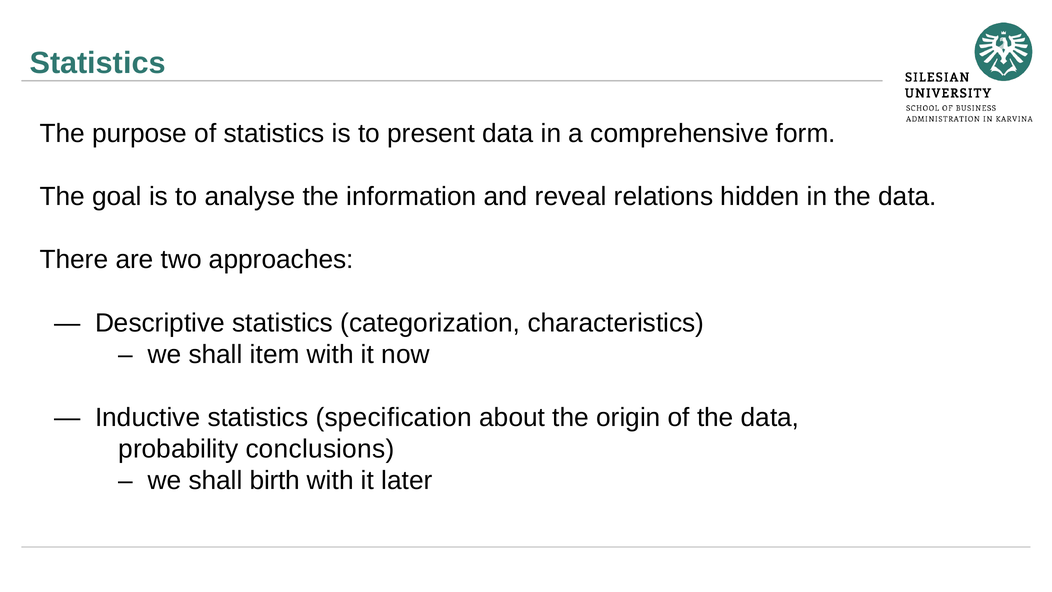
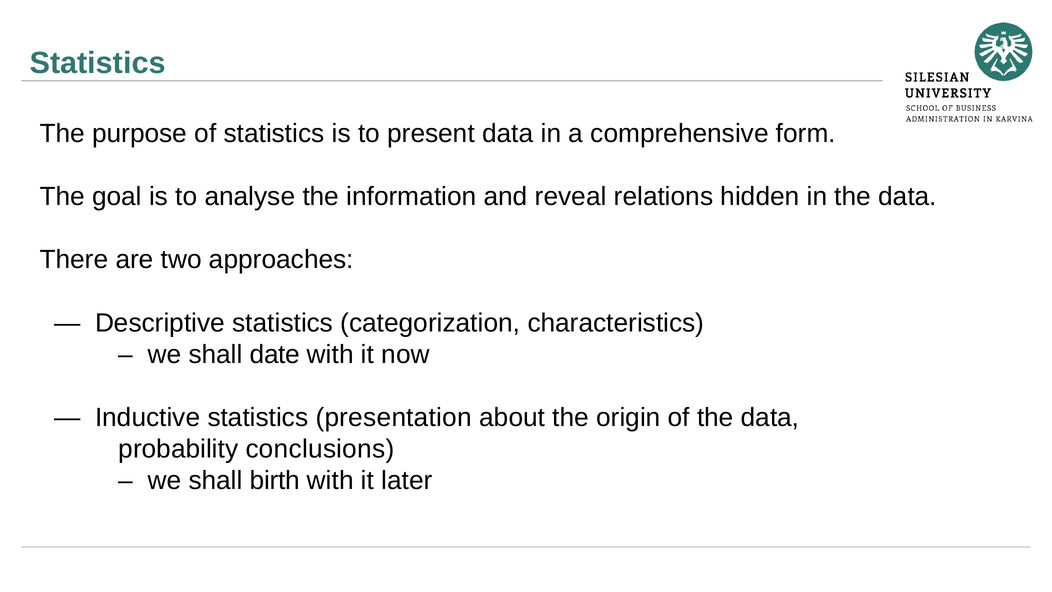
item: item -> date
specification: specification -> presentation
